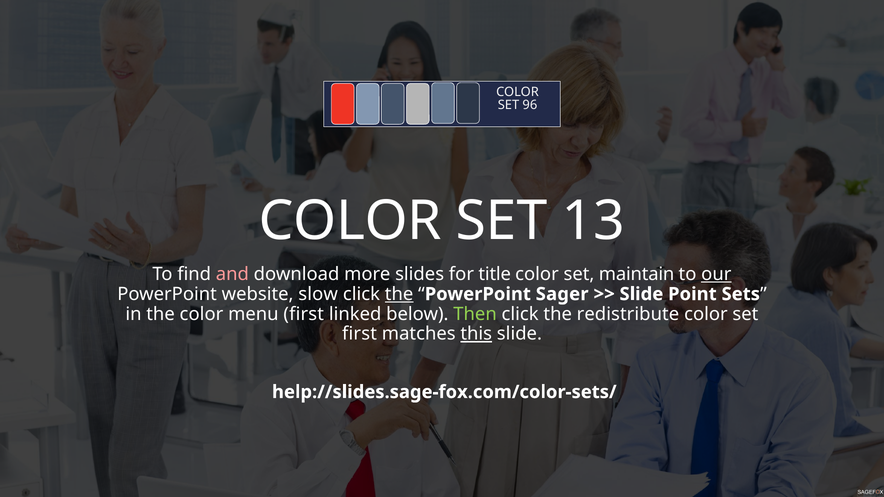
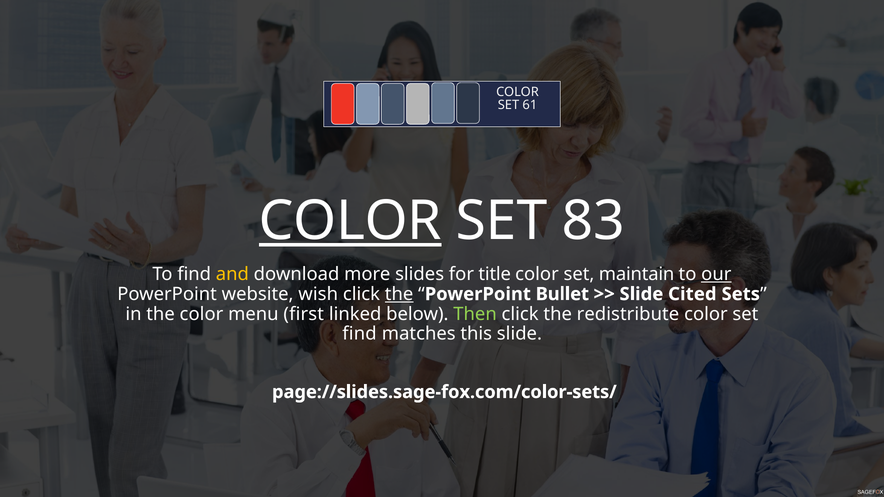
96: 96 -> 61
COLOR at (350, 221) underline: none -> present
13: 13 -> 83
and colour: pink -> yellow
slow: slow -> wish
Sager: Sager -> Bullet
Point: Point -> Cited
first at (359, 334): first -> find
this underline: present -> none
help://slides.sage-fox.com/color-sets/: help://slides.sage-fox.com/color-sets/ -> page://slides.sage-fox.com/color-sets/
